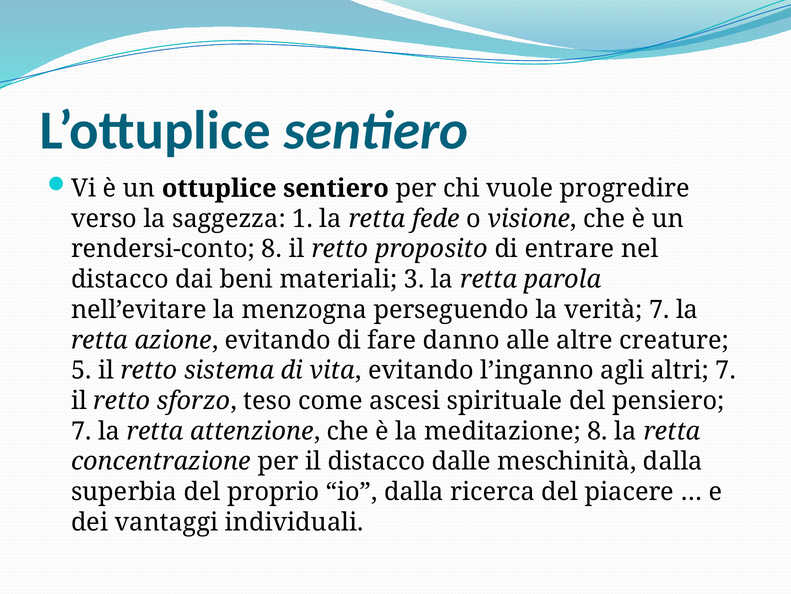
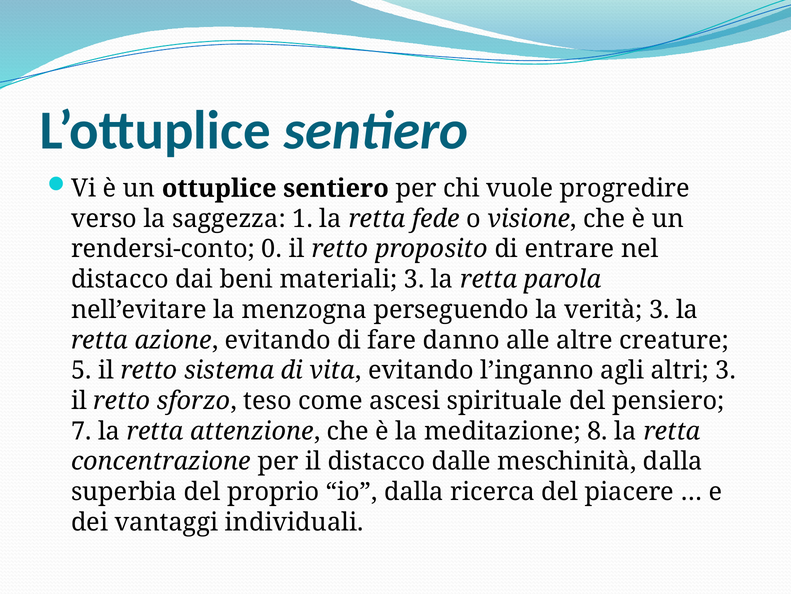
rendersi-conto 8: 8 -> 0
verità 7: 7 -> 3
altri 7: 7 -> 3
